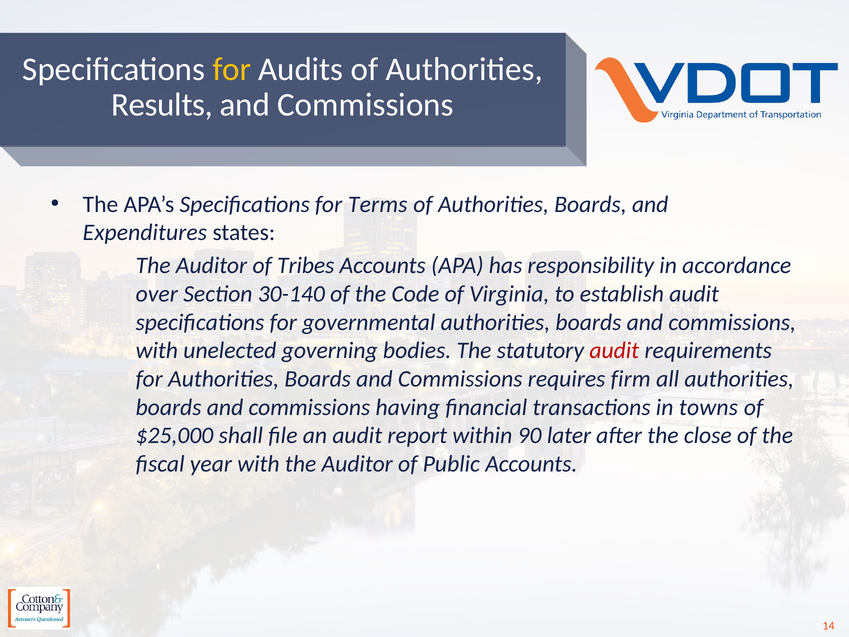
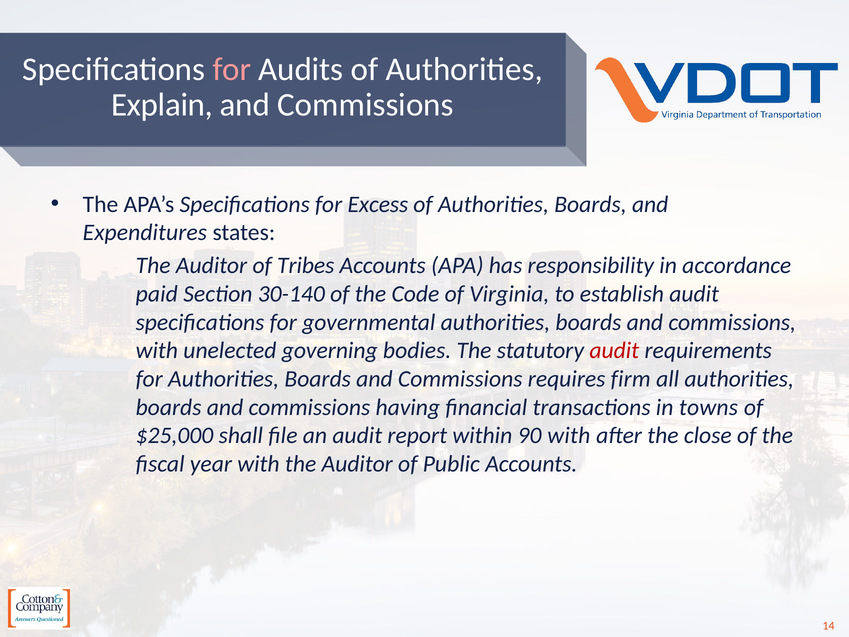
for at (232, 69) colour: yellow -> pink
Results: Results -> Explain
Terms: Terms -> Excess
over: over -> paid
90 later: later -> with
